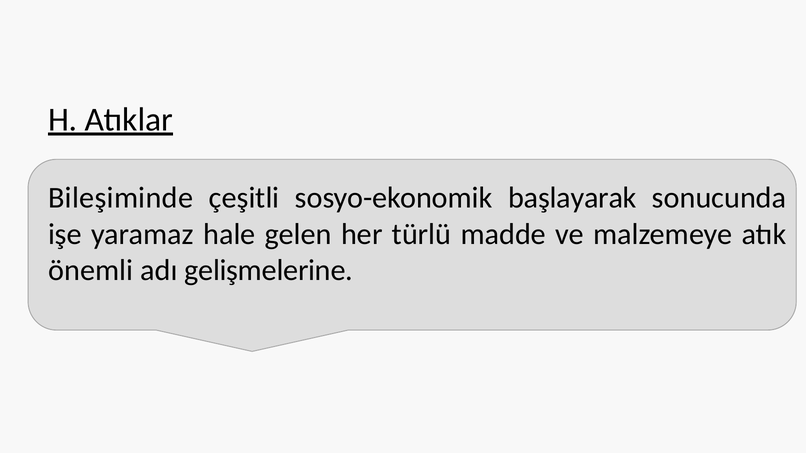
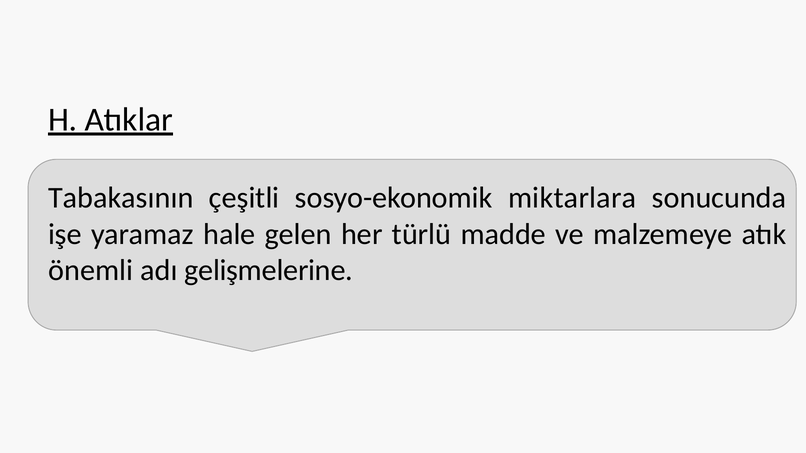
Bileşiminde: Bileşiminde -> Tabakasının
başlayarak: başlayarak -> miktarlara
